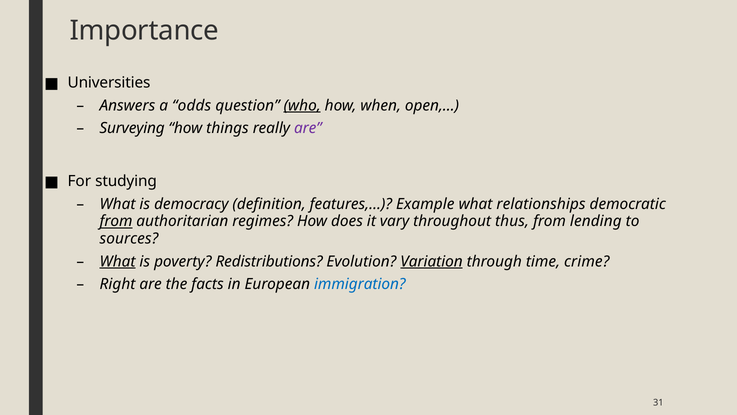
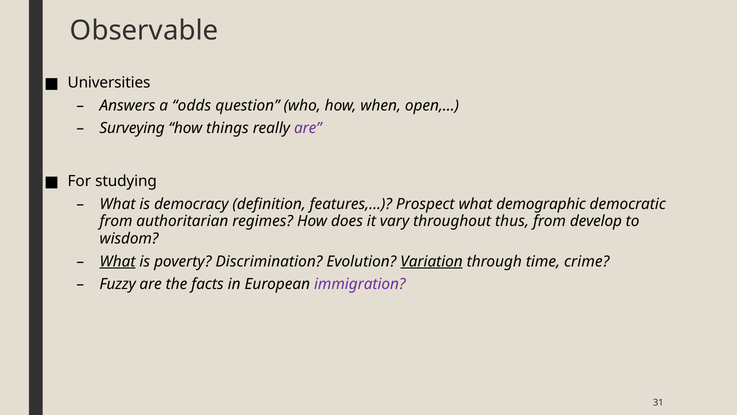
Importance: Importance -> Observable
who underline: present -> none
Example: Example -> Prospect
relationships: relationships -> demographic
from at (116, 221) underline: present -> none
lending: lending -> develop
sources: sources -> wisdom
Redistributions: Redistributions -> Discrimination
Right: Right -> Fuzzy
immigration colour: blue -> purple
